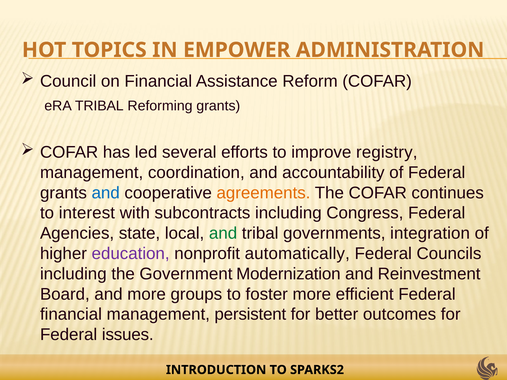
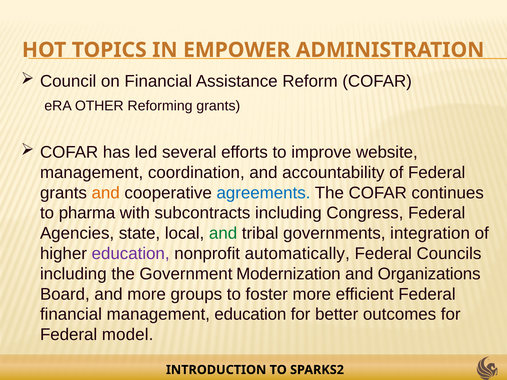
eRA TRIBAL: TRIBAL -> OTHER
registry: registry -> website
and at (106, 193) colour: blue -> orange
agreements colour: orange -> blue
interest: interest -> pharma
Reinvestment: Reinvestment -> Organizations
management persistent: persistent -> education
issues: issues -> model
